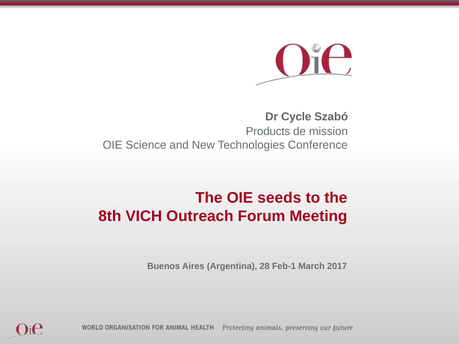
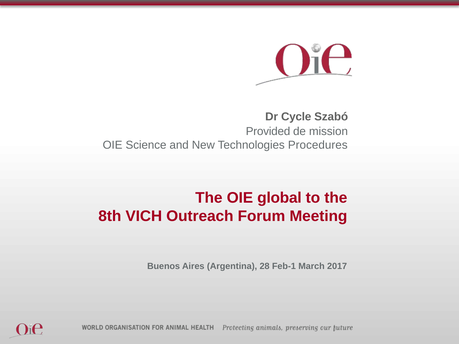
Products: Products -> Provided
Conference: Conference -> Procedures
seeds: seeds -> global
